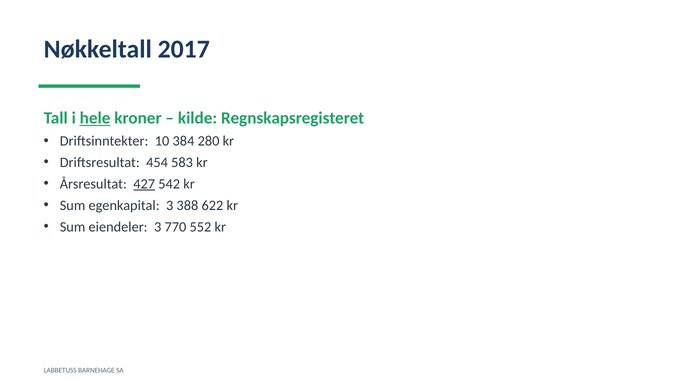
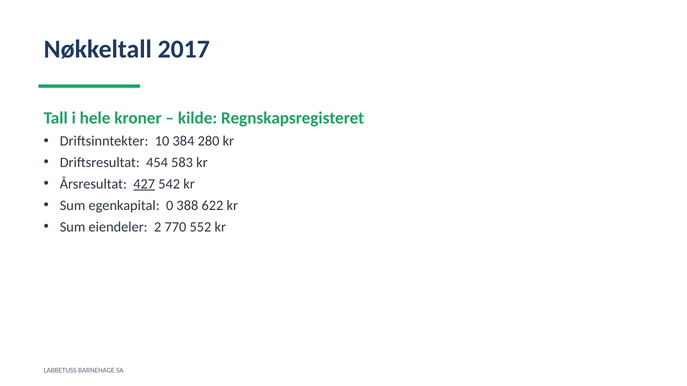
hele underline: present -> none
egenkapital 3: 3 -> 0
eiendeler 3: 3 -> 2
